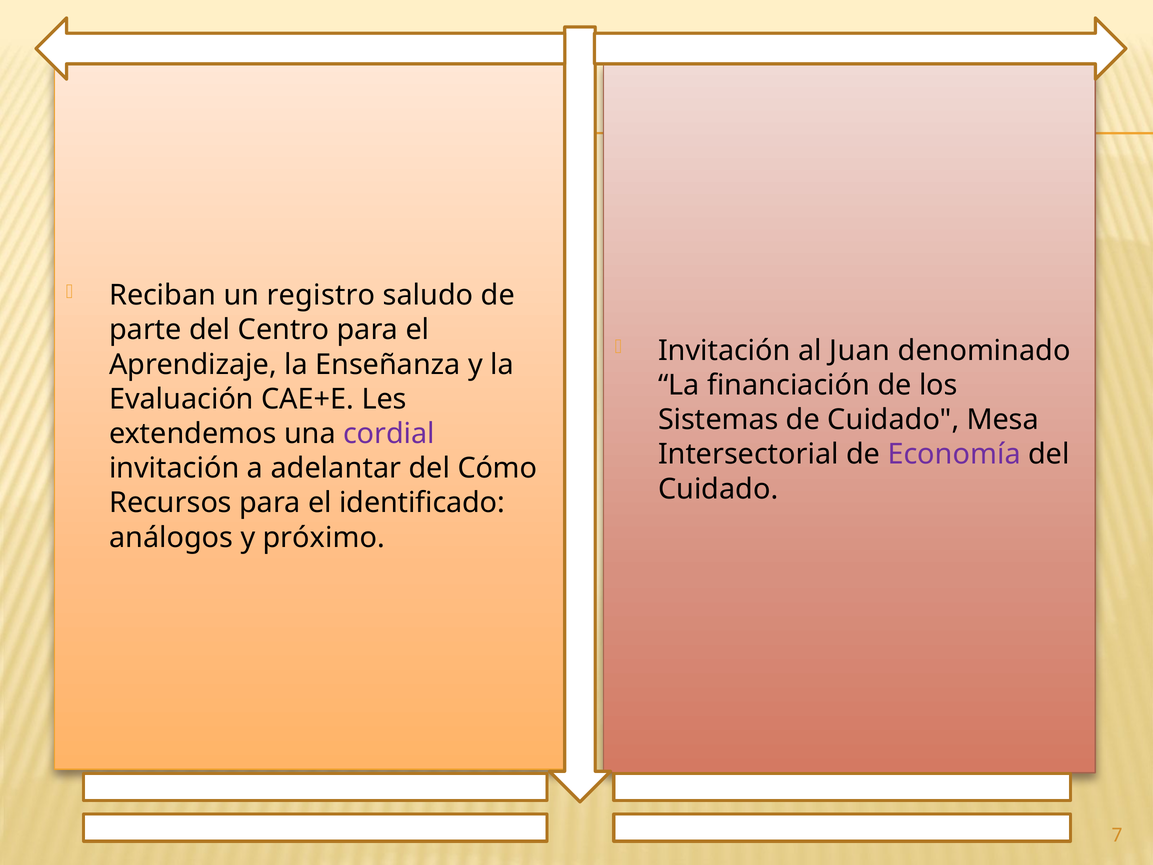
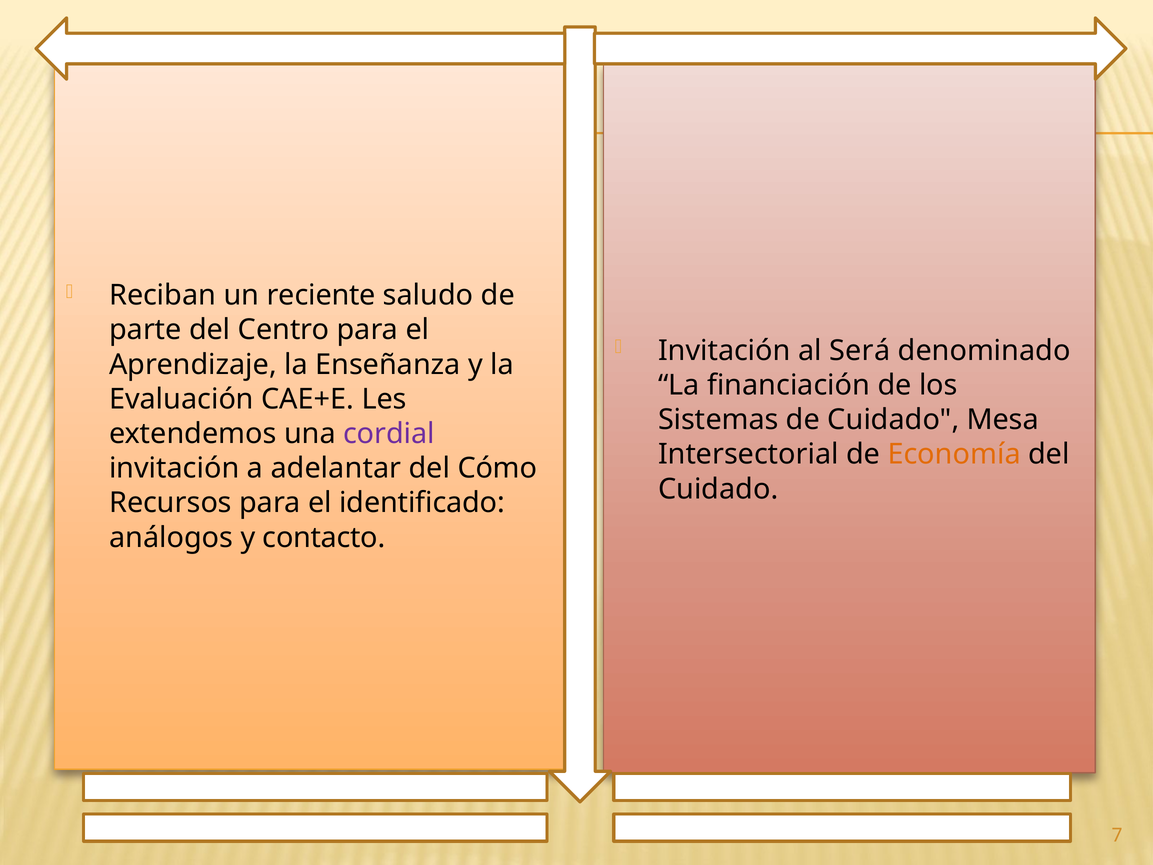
registro: registro -> reciente
Juan: Juan -> Será
Economía colour: purple -> orange
próximo: próximo -> contacto
